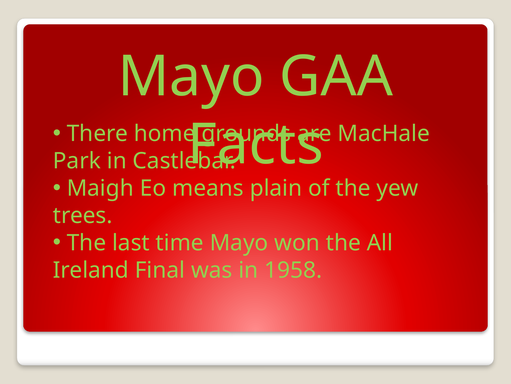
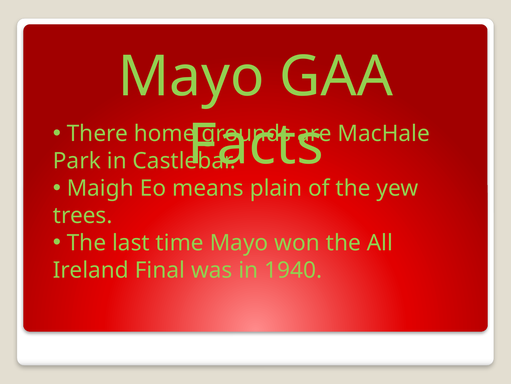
1958: 1958 -> 1940
